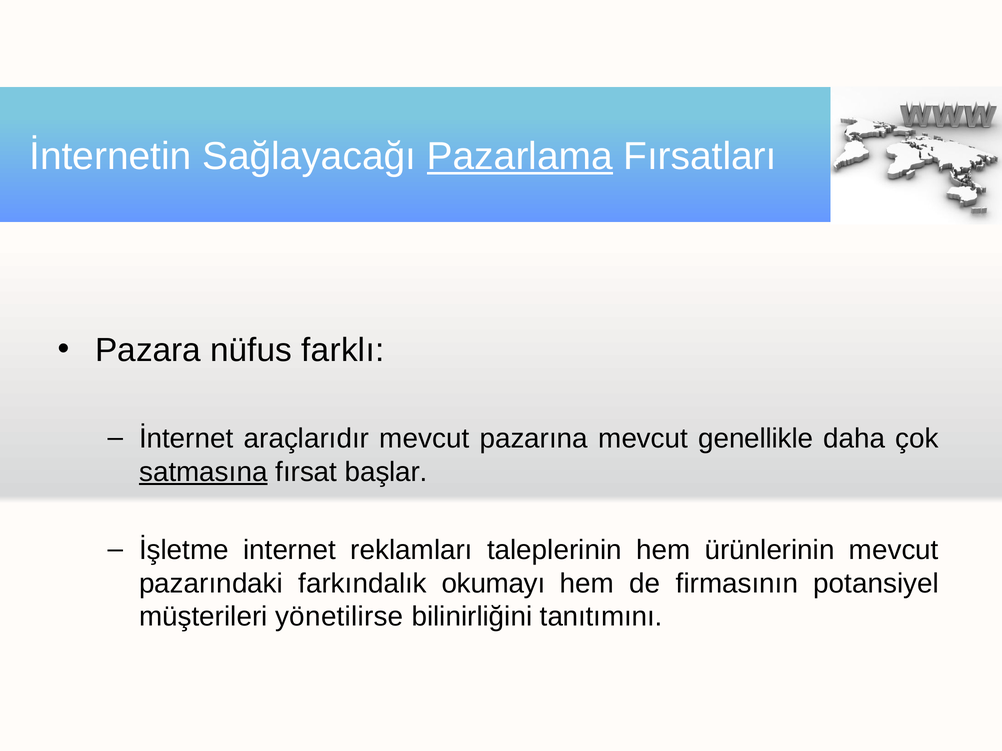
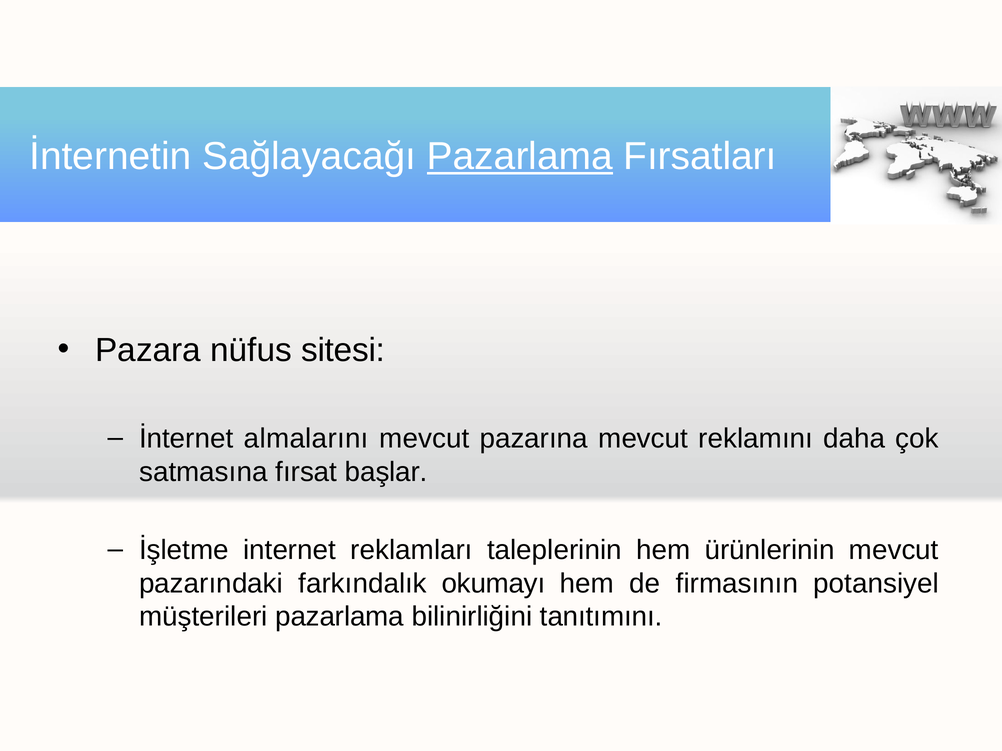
farklı: farklı -> sitesi
araçlarıdır: araçlarıdır -> almalarını
genellikle: genellikle -> reklamını
satmasına underline: present -> none
müşterileri yönetilirse: yönetilirse -> pazarlama
